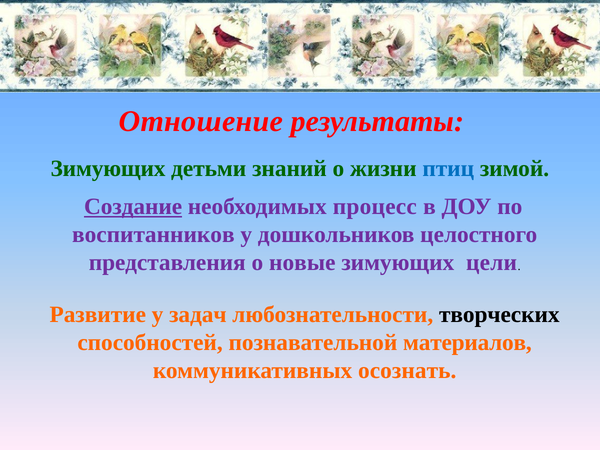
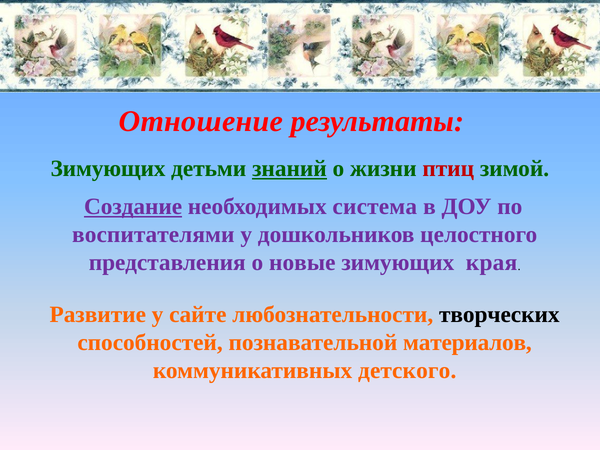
знаний underline: none -> present
птиц colour: blue -> red
процесс: процесс -> система
воспитанников: воспитанников -> воспитателями
цели: цели -> края
задач: задач -> сайте
осознать: осознать -> детского
